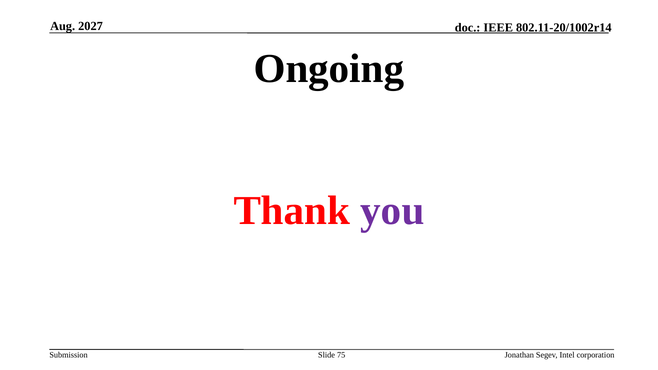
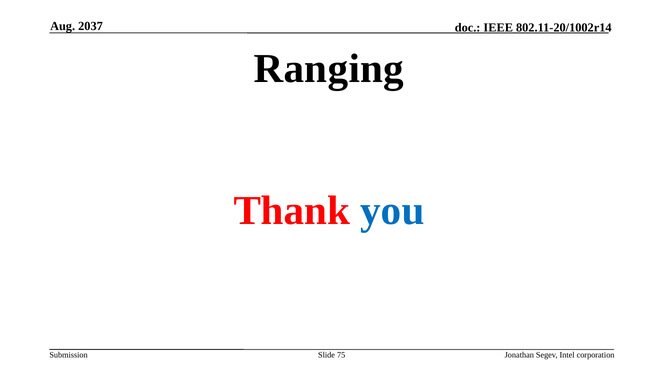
2027: 2027 -> 2037
Ongoing: Ongoing -> Ranging
you colour: purple -> blue
